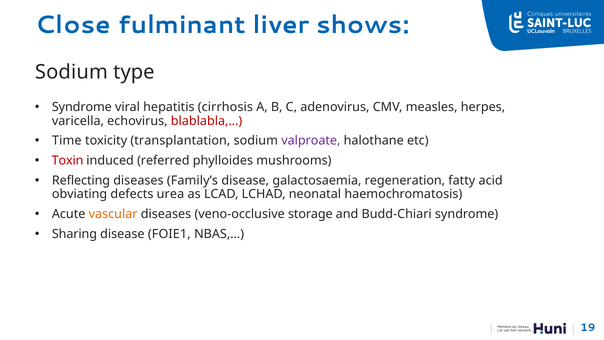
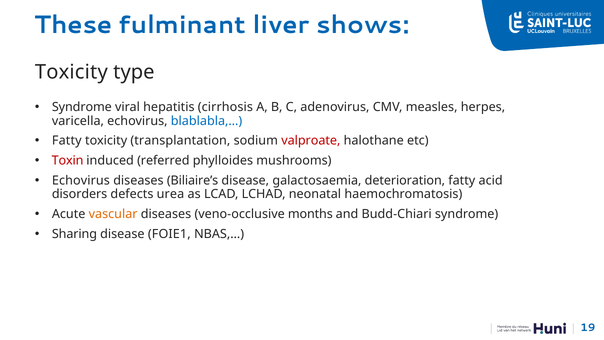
Close: Close -> These
Sodium at (71, 72): Sodium -> Toxicity
blablabla,… colour: red -> blue
Time at (67, 141): Time -> Fatty
valproate colour: purple -> red
Reflecting at (81, 180): Reflecting -> Echovirus
Family’s: Family’s -> Biliaire’s
regeneration: regeneration -> deterioration
obviating: obviating -> disorders
storage: storage -> months
